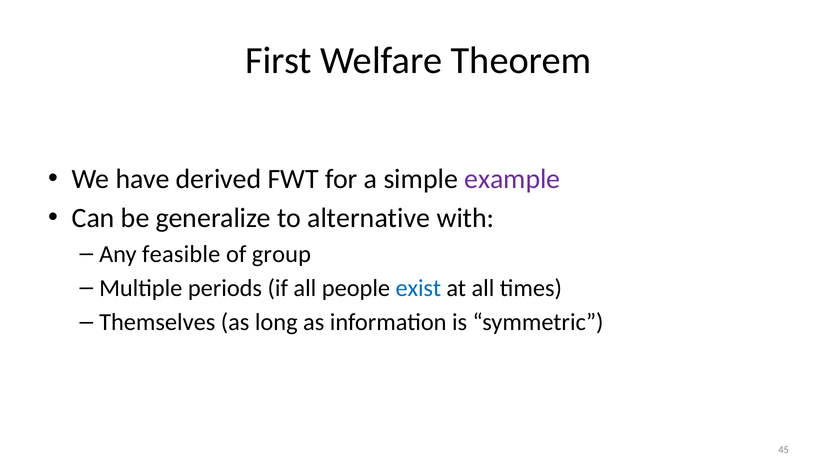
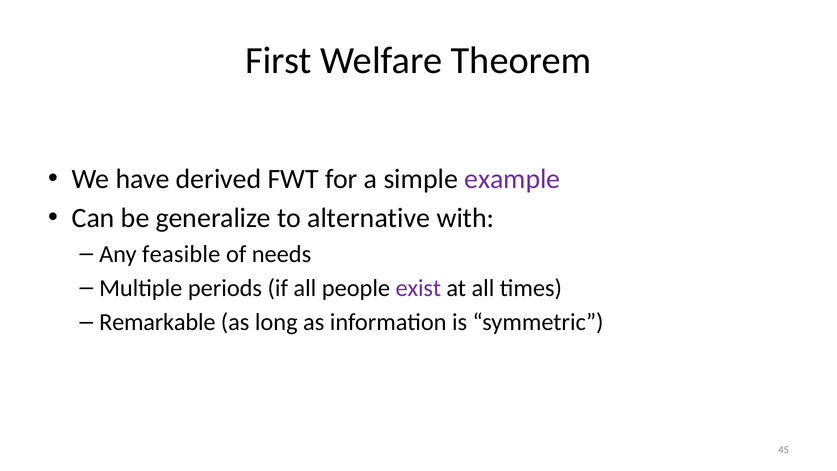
group: group -> needs
exist colour: blue -> purple
Themselves: Themselves -> Remarkable
